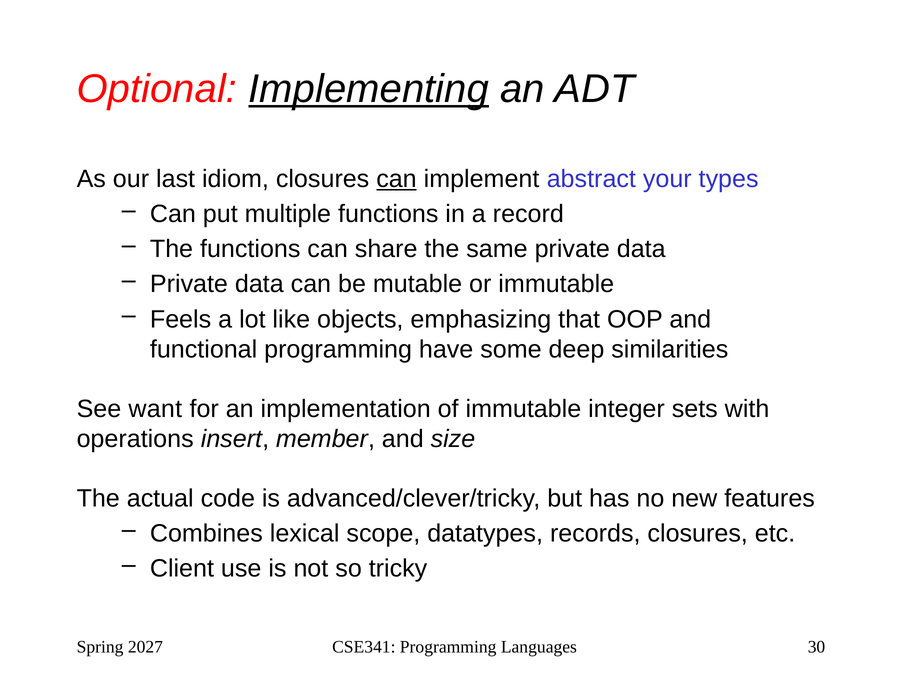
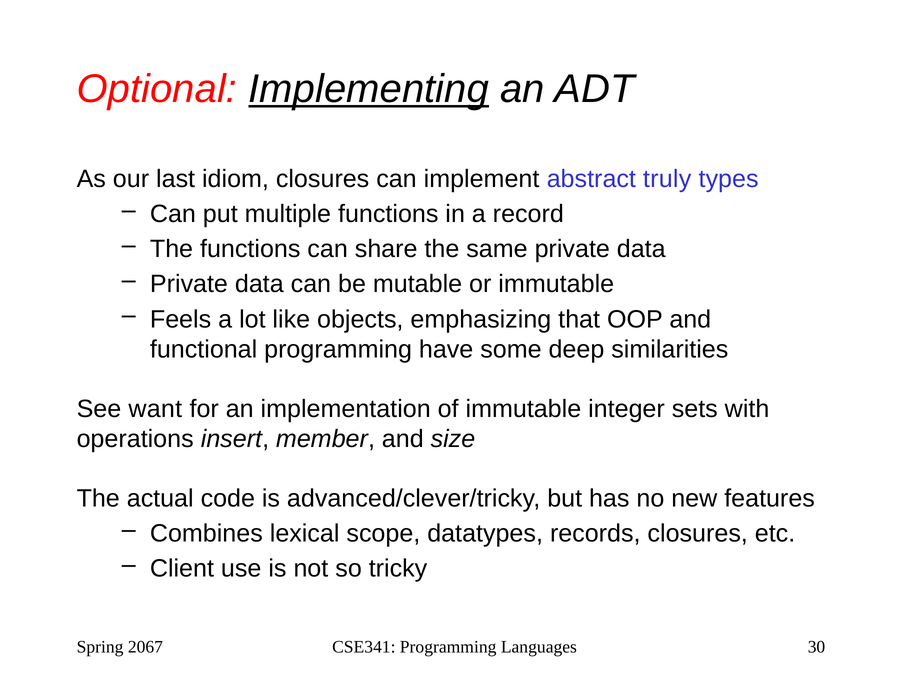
can at (396, 179) underline: present -> none
your: your -> truly
2027: 2027 -> 2067
